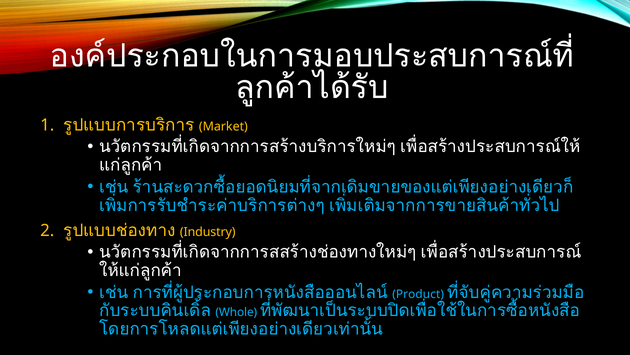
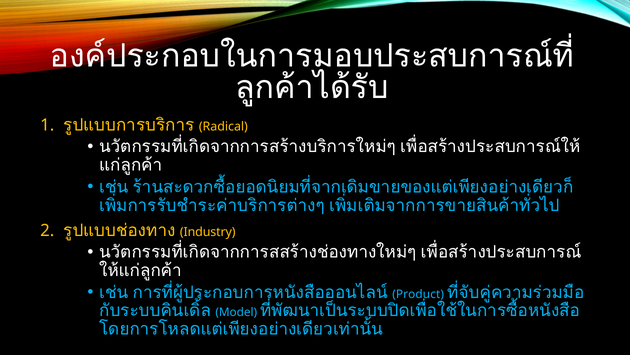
Market: Market -> Radical
Whole: Whole -> Model
